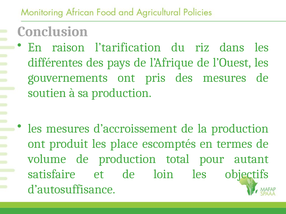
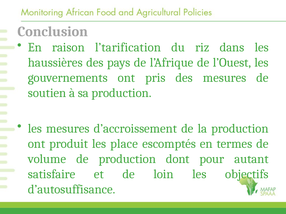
différentes: différentes -> haussières
total: total -> dont
